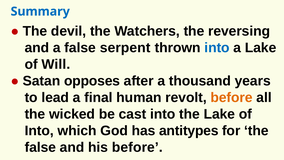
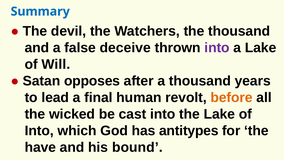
the reversing: reversing -> thousand
serpent: serpent -> deceive
into at (217, 48) colour: blue -> purple
false at (40, 147): false -> have
his before: before -> bound
